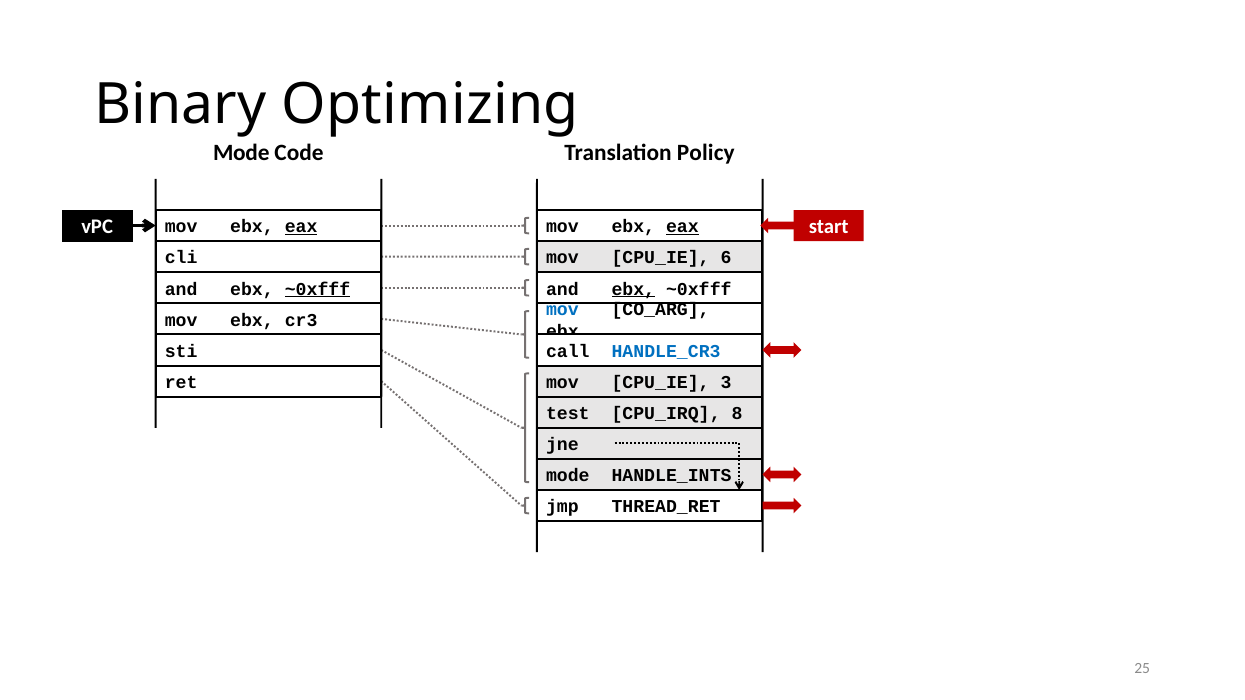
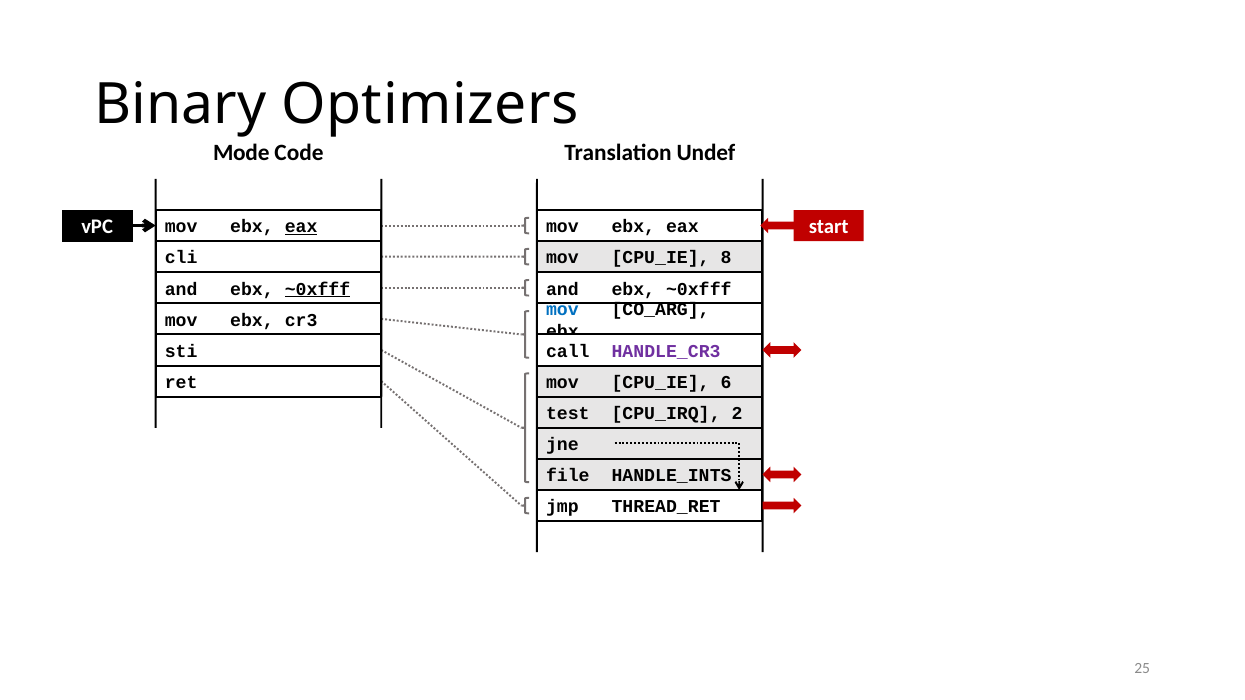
Optimizing: Optimizing -> Optimizers
Policy: Policy -> Undef
eax at (682, 227) underline: present -> none
6: 6 -> 8
ebx at (633, 289) underline: present -> none
HANDLE_CR3 colour: blue -> purple
3: 3 -> 6
8: 8 -> 2
mode at (568, 476): mode -> file
